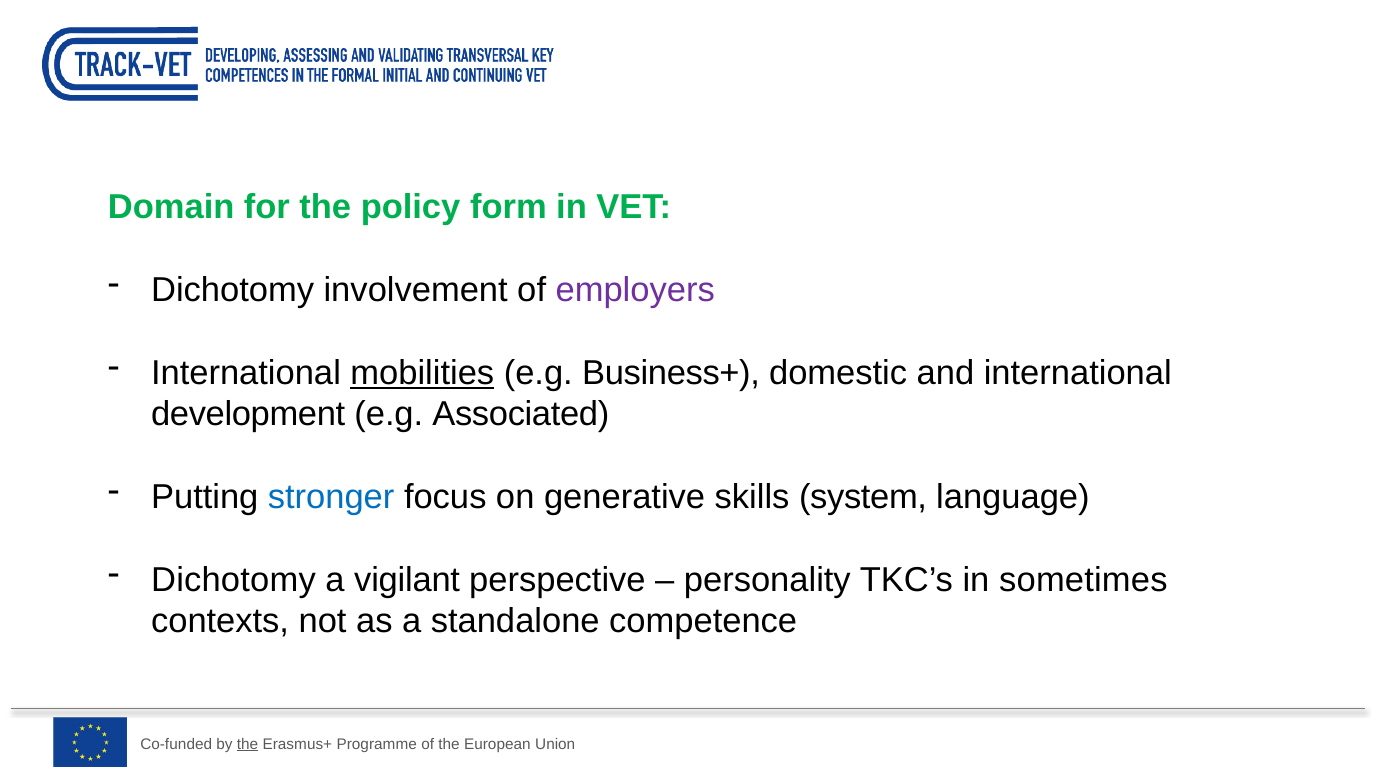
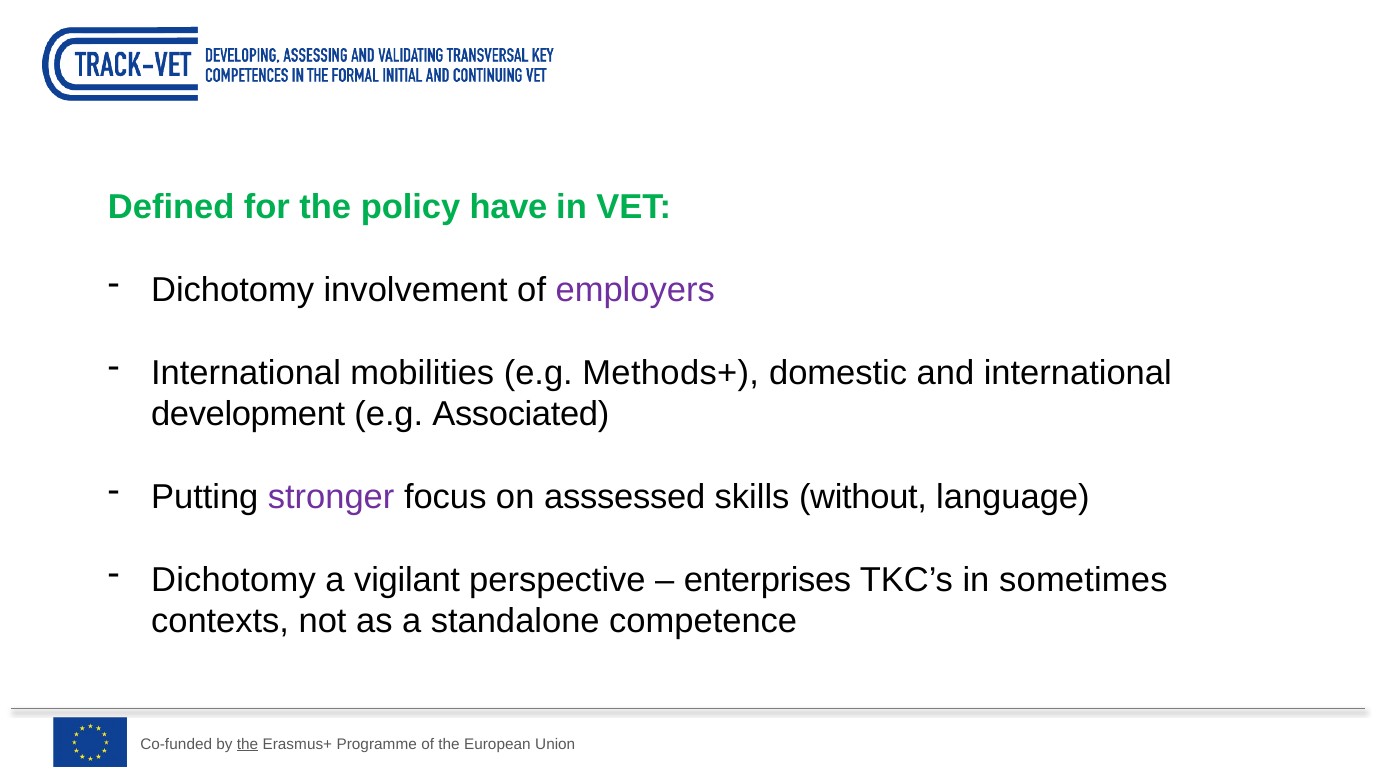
Domain: Domain -> Defined
form: form -> have
mobilities underline: present -> none
Business+: Business+ -> Methods+
stronger colour: blue -> purple
generative: generative -> asssessed
system: system -> without
personality: personality -> enterprises
